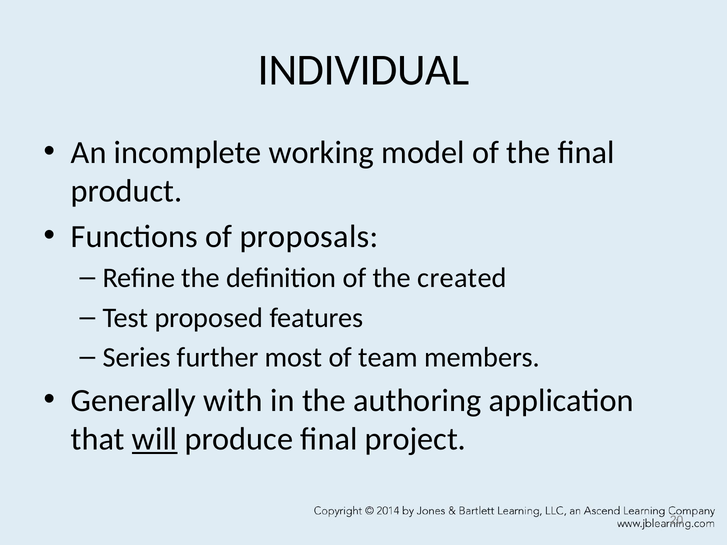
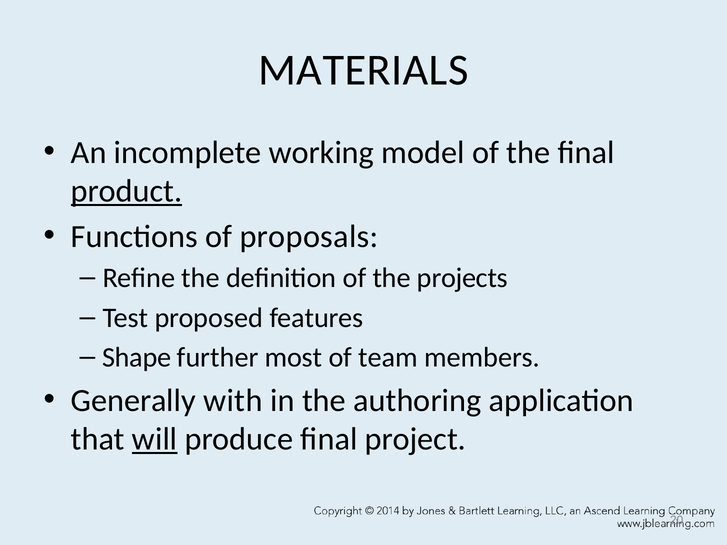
INDIVIDUAL: INDIVIDUAL -> MATERIALS
product underline: none -> present
created: created -> projects
Series: Series -> Shape
